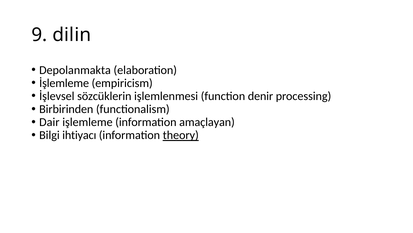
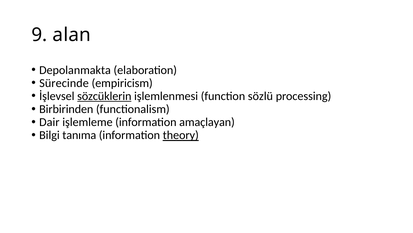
dilin: dilin -> alan
İşlemleme: İşlemleme -> Sürecinde
sözcüklerin underline: none -> present
denir: denir -> sözlü
ihtiyacı: ihtiyacı -> tanıma
